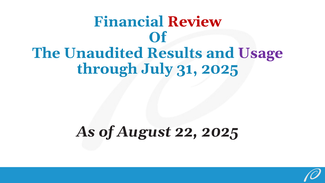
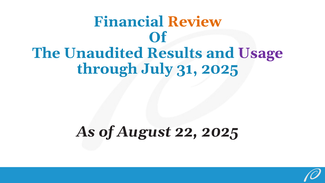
Review colour: red -> orange
